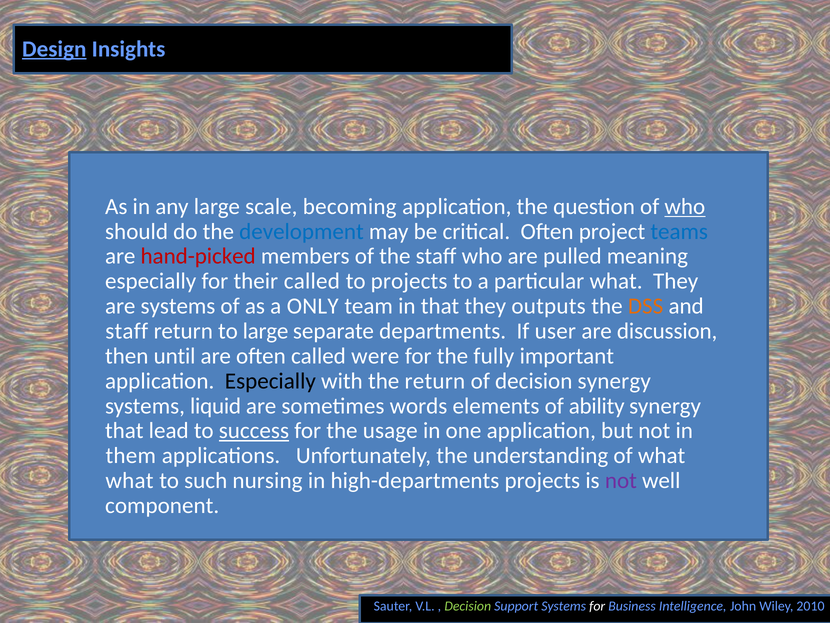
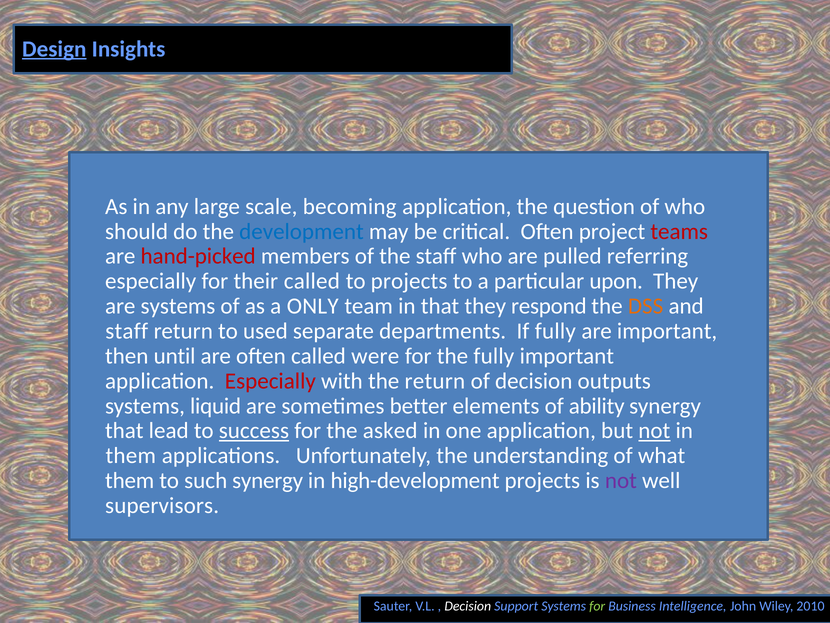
who at (685, 206) underline: present -> none
teams colour: blue -> red
meaning: meaning -> referring
particular what: what -> upon
outputs: outputs -> respond
to large: large -> used
If user: user -> fully
are discussion: discussion -> important
Especially at (270, 381) colour: black -> red
decision synergy: synergy -> outputs
words: words -> better
usage: usage -> asked
not at (654, 430) underline: none -> present
what at (129, 480): what -> them
such nursing: nursing -> synergy
high-departments: high-departments -> high-development
component: component -> supervisors
Decision at (468, 605) colour: light green -> white
for at (597, 605) colour: white -> light green
